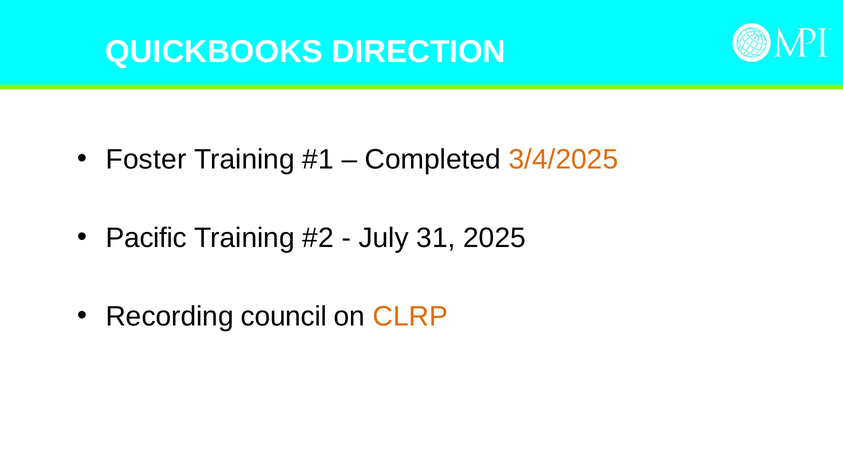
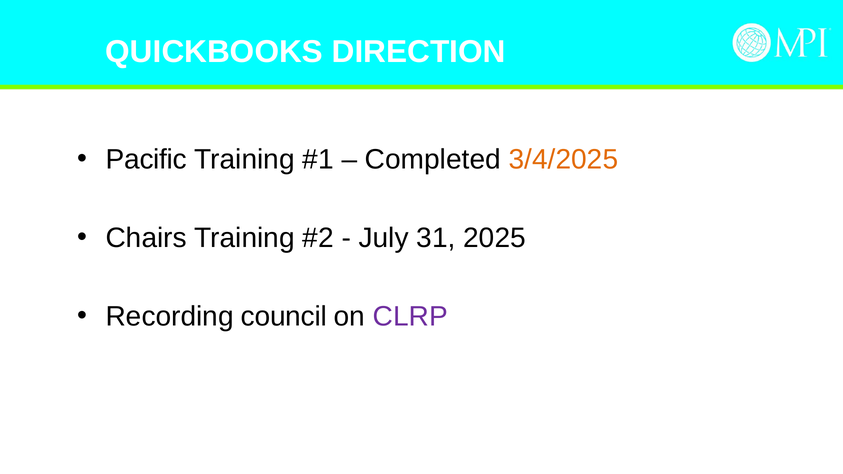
Foster: Foster -> Pacific
Pacific: Pacific -> Chairs
CLRP colour: orange -> purple
